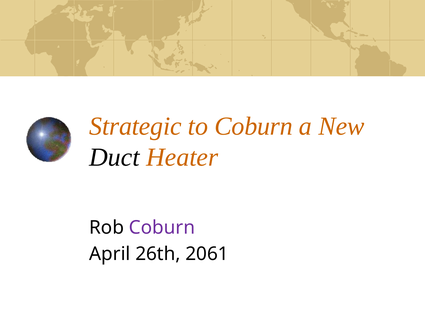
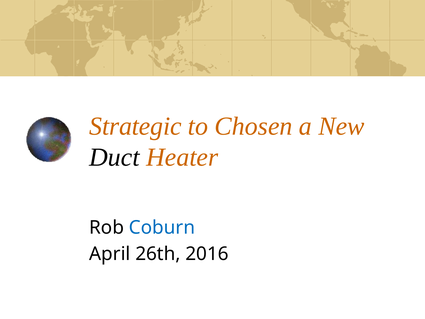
to Coburn: Coburn -> Chosen
Coburn at (162, 227) colour: purple -> blue
2061: 2061 -> 2016
